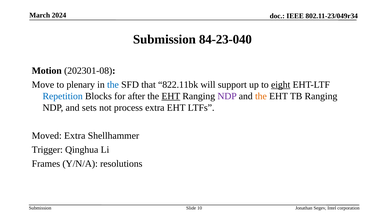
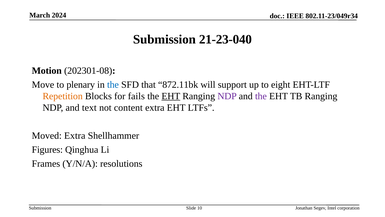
84-23-040: 84-23-040 -> 21-23-040
822.11bk: 822.11bk -> 872.11bk
eight underline: present -> none
Repetition colour: blue -> orange
after: after -> fails
the at (261, 96) colour: orange -> purple
sets: sets -> text
process: process -> content
Trigger: Trigger -> Figures
